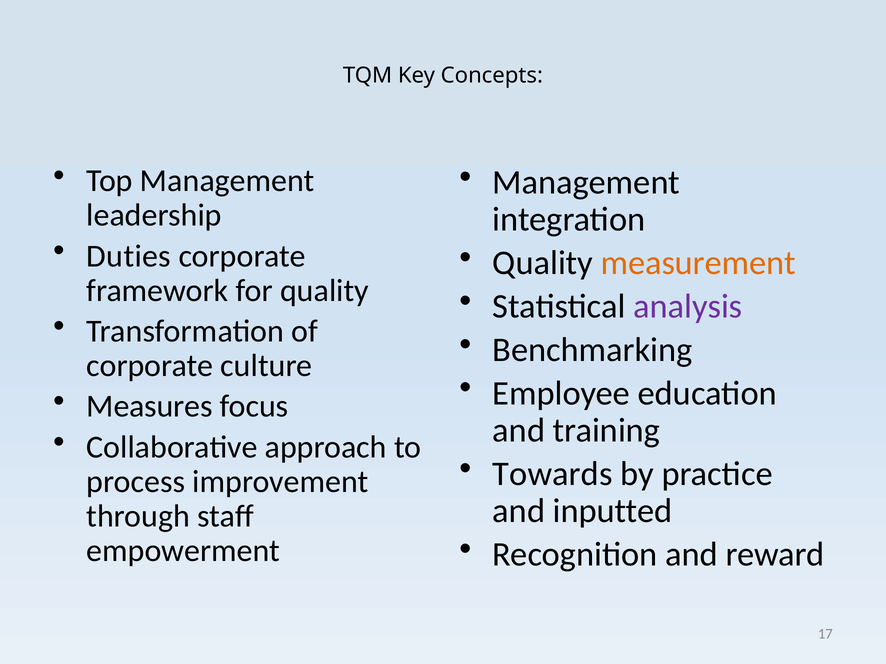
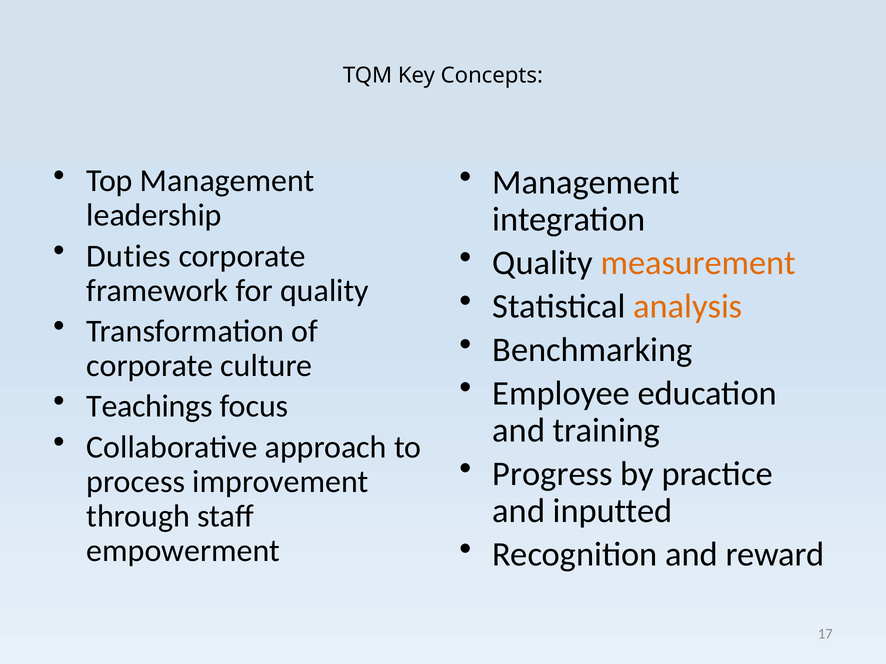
analysis colour: purple -> orange
Measures: Measures -> Teachings
Towards: Towards -> Progress
